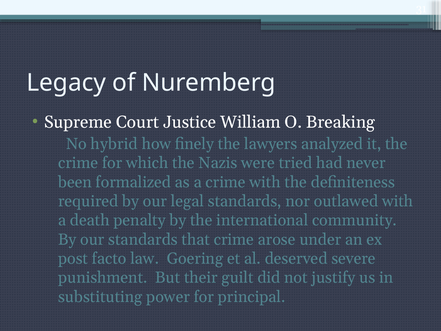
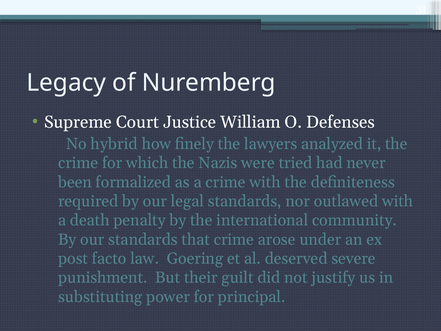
Breaking: Breaking -> Defenses
